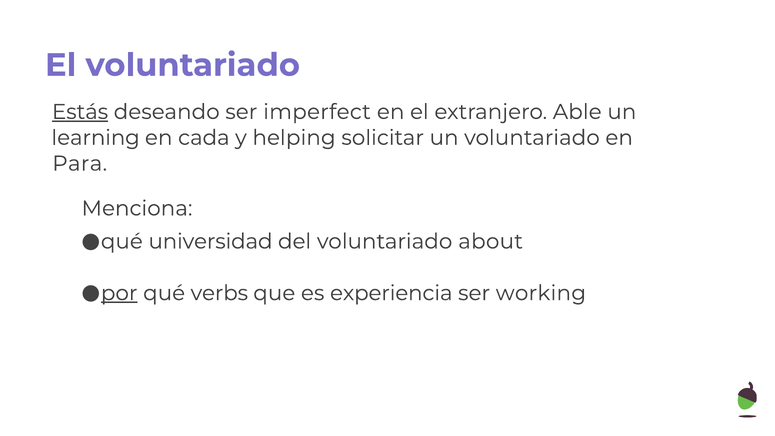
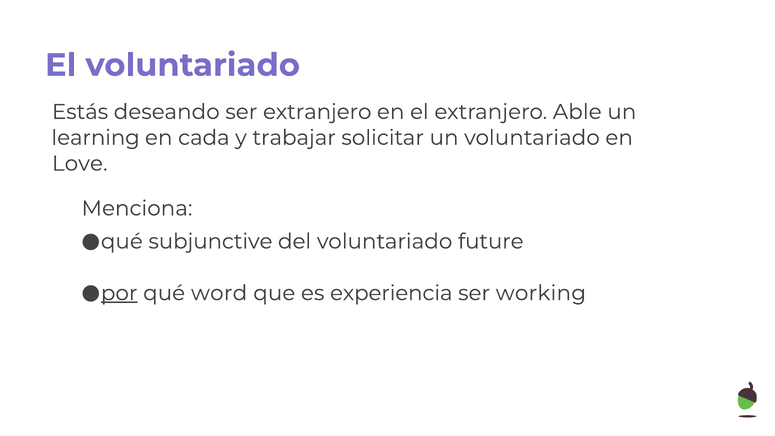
Estás underline: present -> none
ser imperfect: imperfect -> extranjero
helping: helping -> trabajar
Para: Para -> Love
universidad: universidad -> subjunctive
about: about -> future
verbs: verbs -> word
